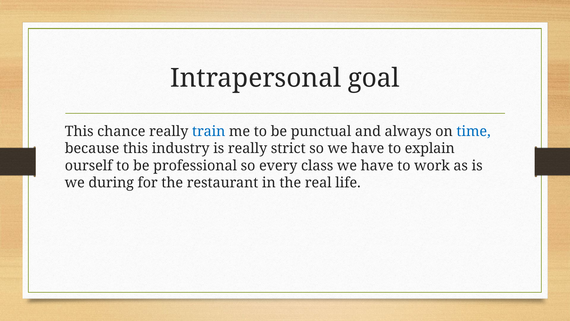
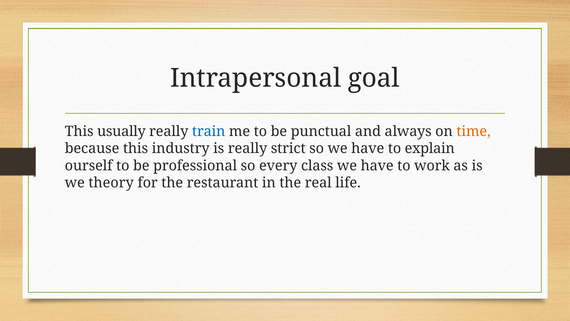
chance: chance -> usually
time colour: blue -> orange
during: during -> theory
